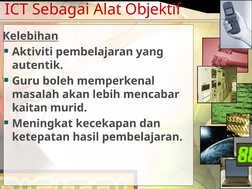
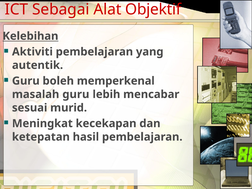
masalah akan: akan -> guru
kaitan: kaitan -> sesuai
